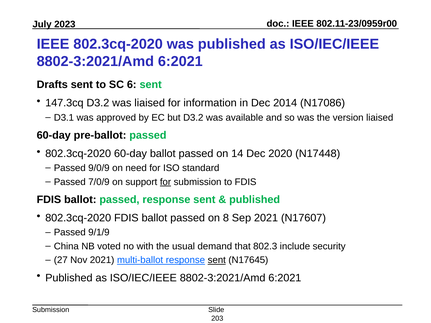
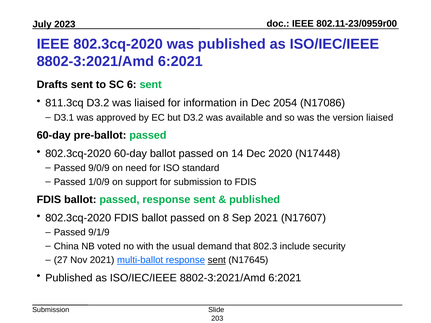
147.3cq: 147.3cq -> 811.3cq
2014: 2014 -> 2054
7/0/9: 7/0/9 -> 1/0/9
for at (165, 182) underline: present -> none
